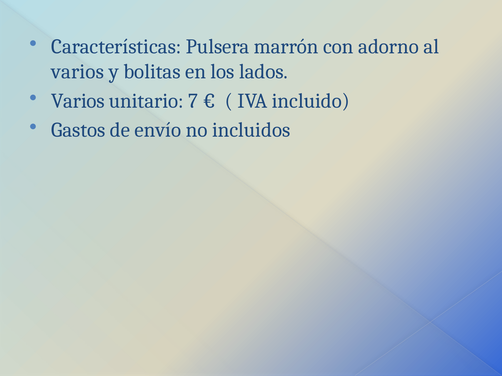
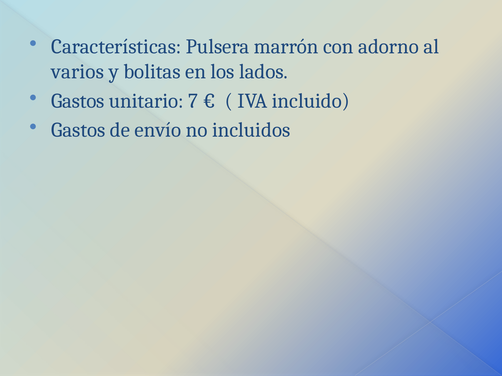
Varios at (78, 101): Varios -> Gastos
